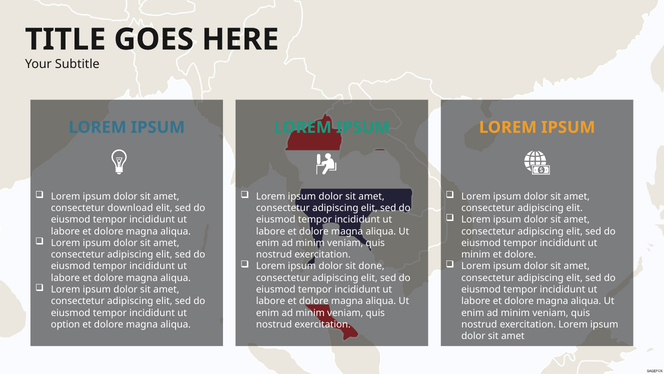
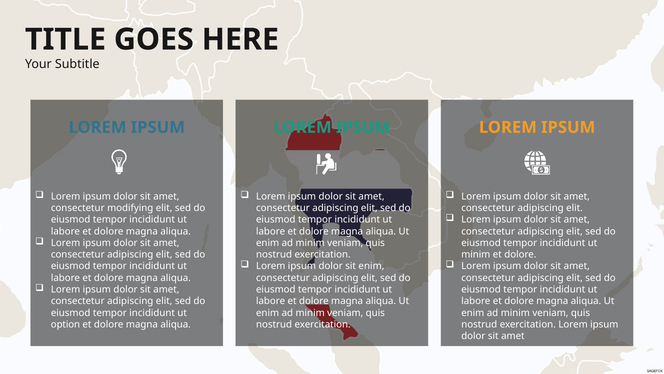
download: download -> modifying
sit done: done -> enim
